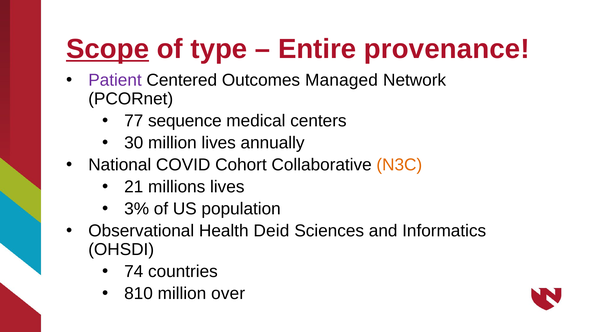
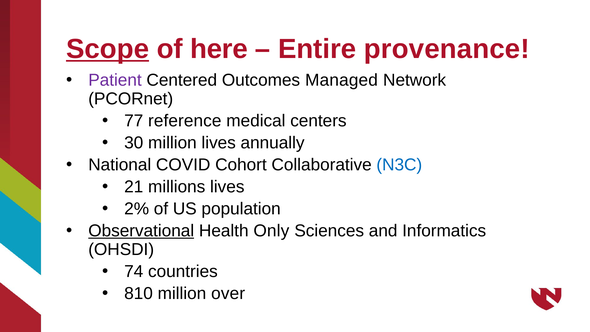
type: type -> here
sequence: sequence -> reference
N3C colour: orange -> blue
3%: 3% -> 2%
Observational underline: none -> present
Deid: Deid -> Only
